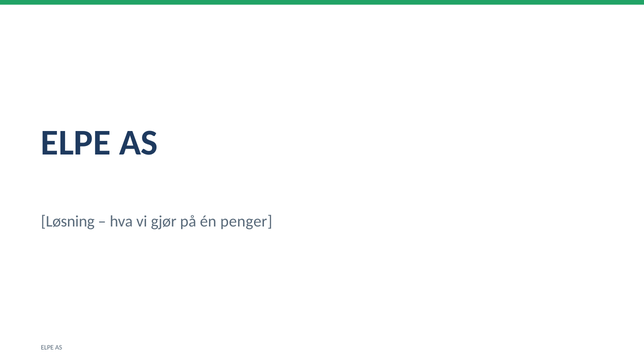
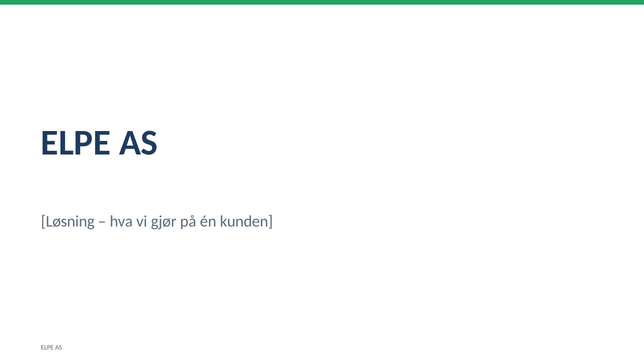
penger: penger -> kunden
